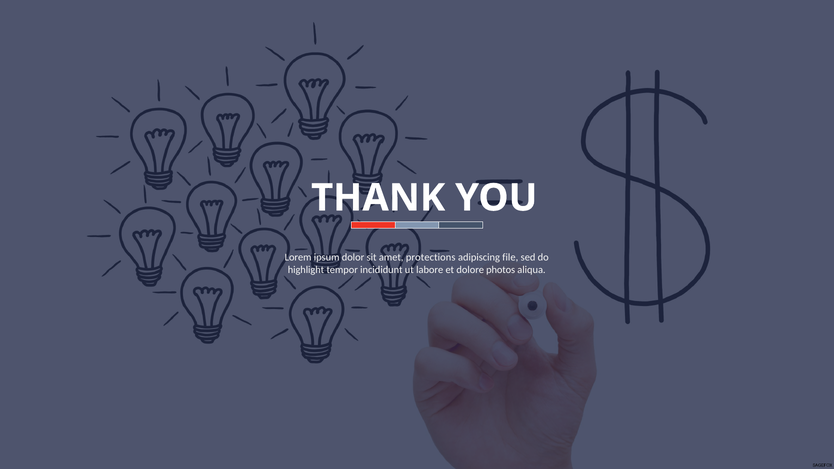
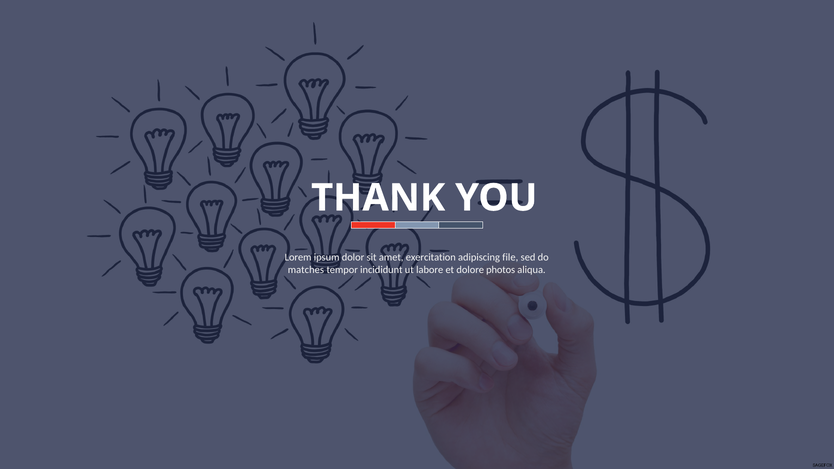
protections: protections -> exercitation
highlight: highlight -> matches
